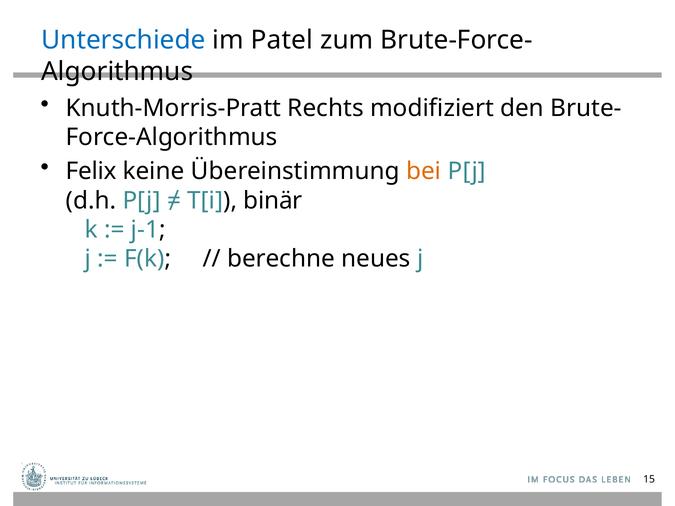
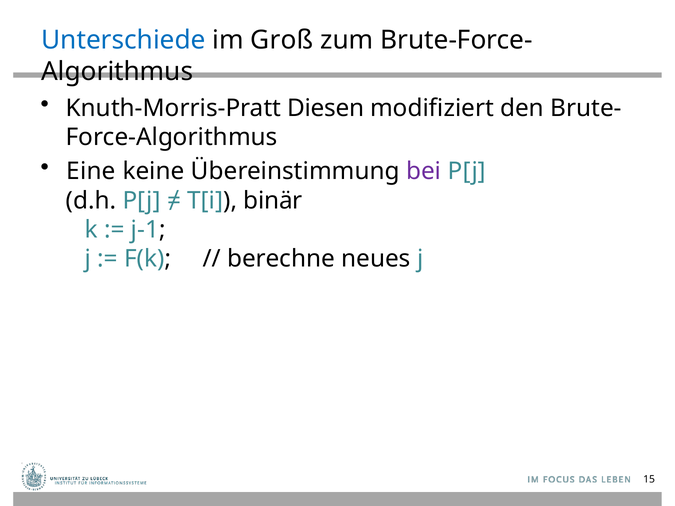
Patel: Patel -> Groß
Rechts: Rechts -> Diesen
Felix: Felix -> Eine
bei colour: orange -> purple
